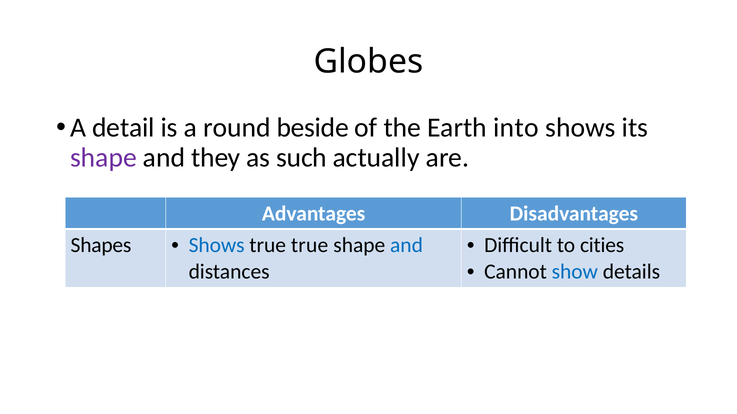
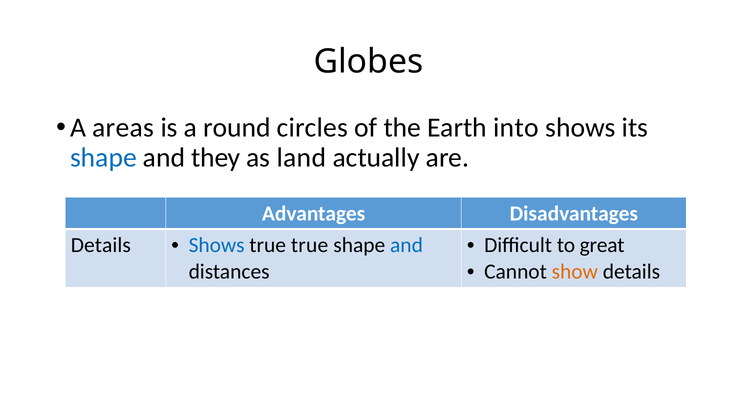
detail: detail -> areas
beside: beside -> circles
shape at (103, 158) colour: purple -> blue
such: such -> land
cities: cities -> great
Shapes at (101, 246): Shapes -> Details
show colour: blue -> orange
